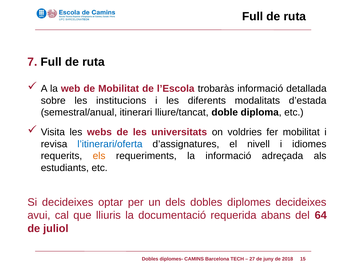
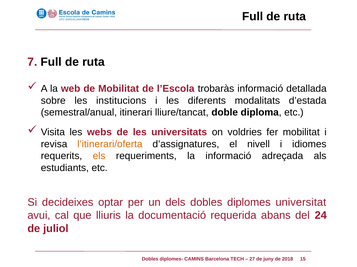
l’itinerari/oferta colour: blue -> orange
diplomes decideixes: decideixes -> universitat
64: 64 -> 24
